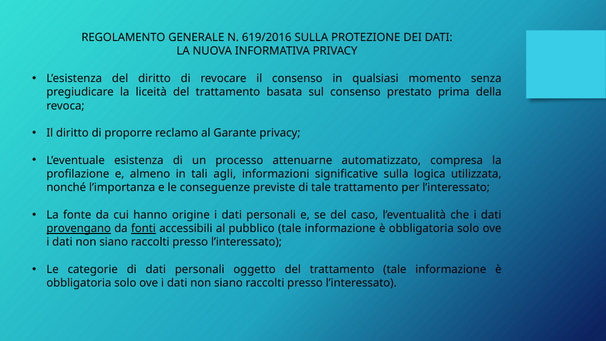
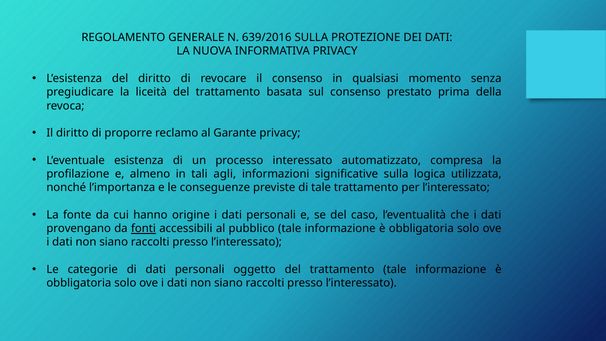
619/2016: 619/2016 -> 639/2016
attenuarne: attenuarne -> interessato
provengano underline: present -> none
